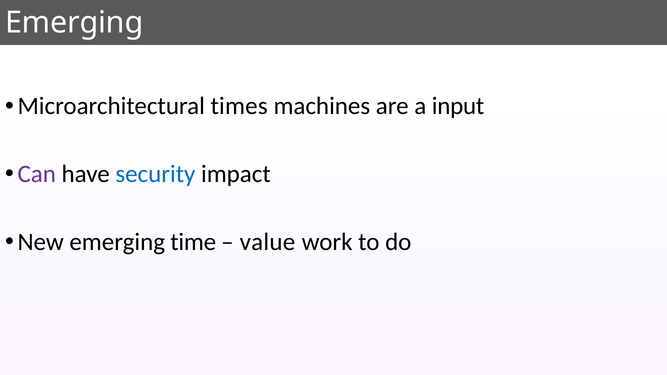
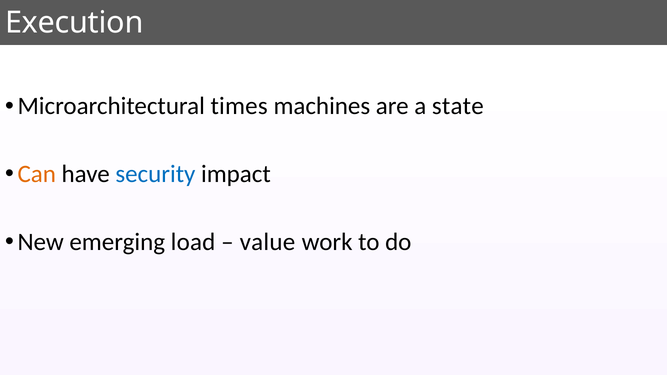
Emerging at (74, 23): Emerging -> Execution
input: input -> state
Can colour: purple -> orange
time: time -> load
